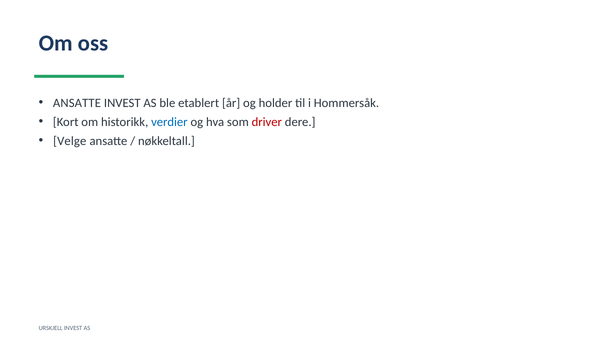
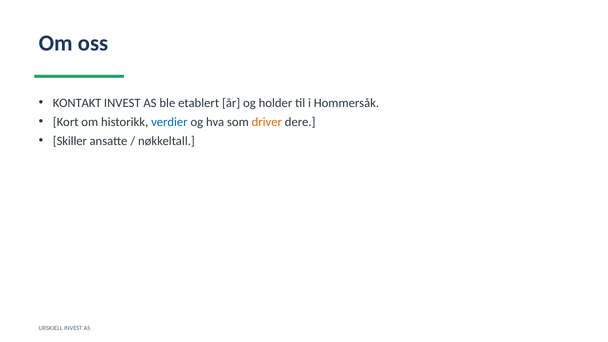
ANSATTE at (77, 103): ANSATTE -> KONTAKT
driver colour: red -> orange
Velge: Velge -> Skiller
